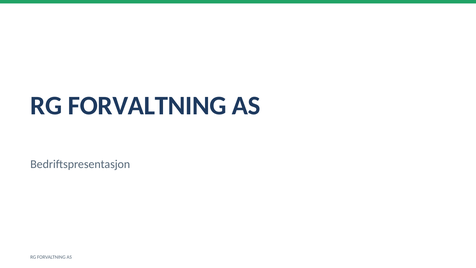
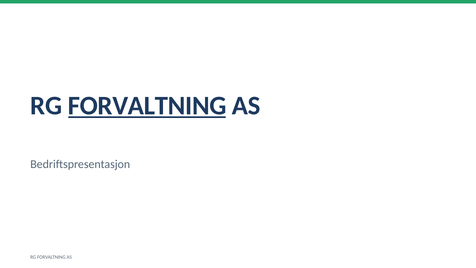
FORVALTNING at (147, 106) underline: none -> present
